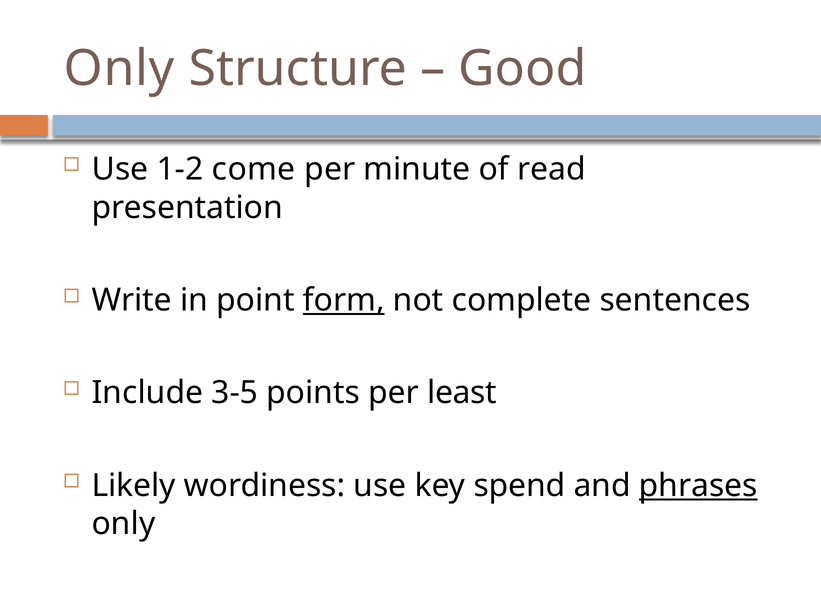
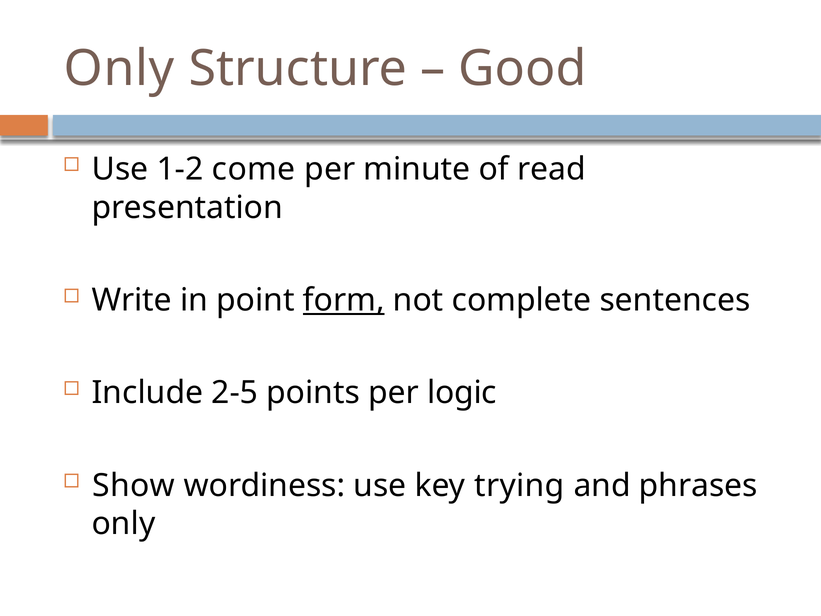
3-5: 3-5 -> 2-5
least: least -> logic
Likely: Likely -> Show
spend: spend -> trying
phrases underline: present -> none
